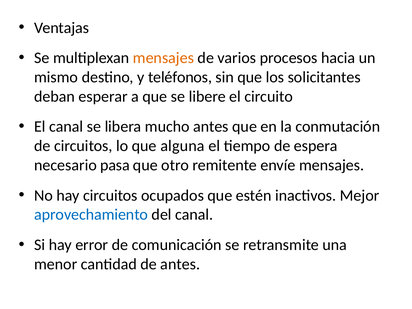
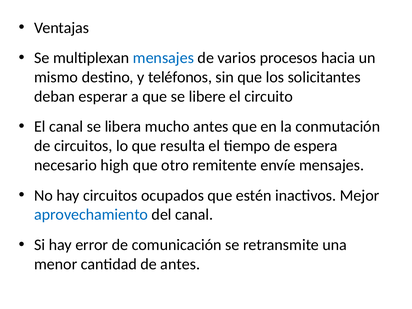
mensajes at (163, 58) colour: orange -> blue
alguna: alguna -> resulta
pasa: pasa -> high
